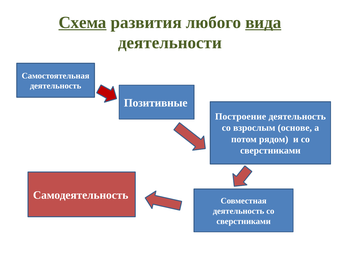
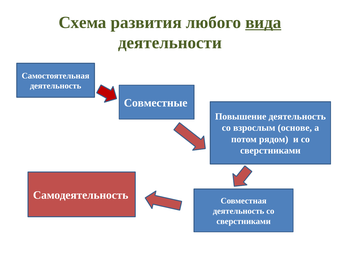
Схема underline: present -> none
Позитивные: Позитивные -> Совместные
Построение: Построение -> Повышение
